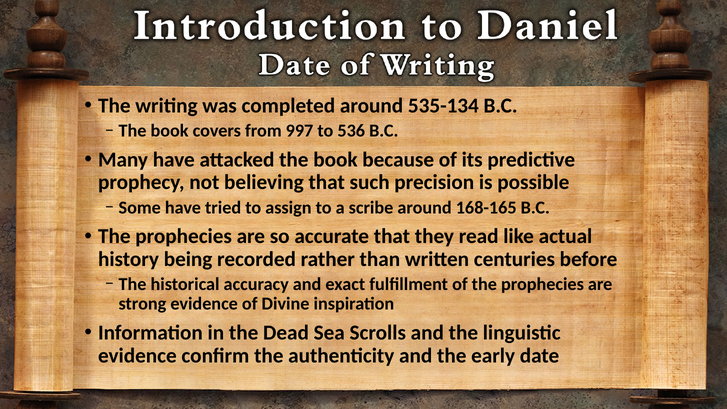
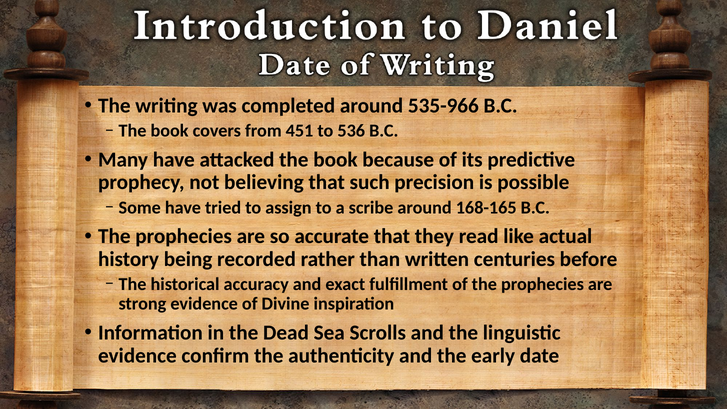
535-134: 535-134 -> 535-966
997: 997 -> 451
